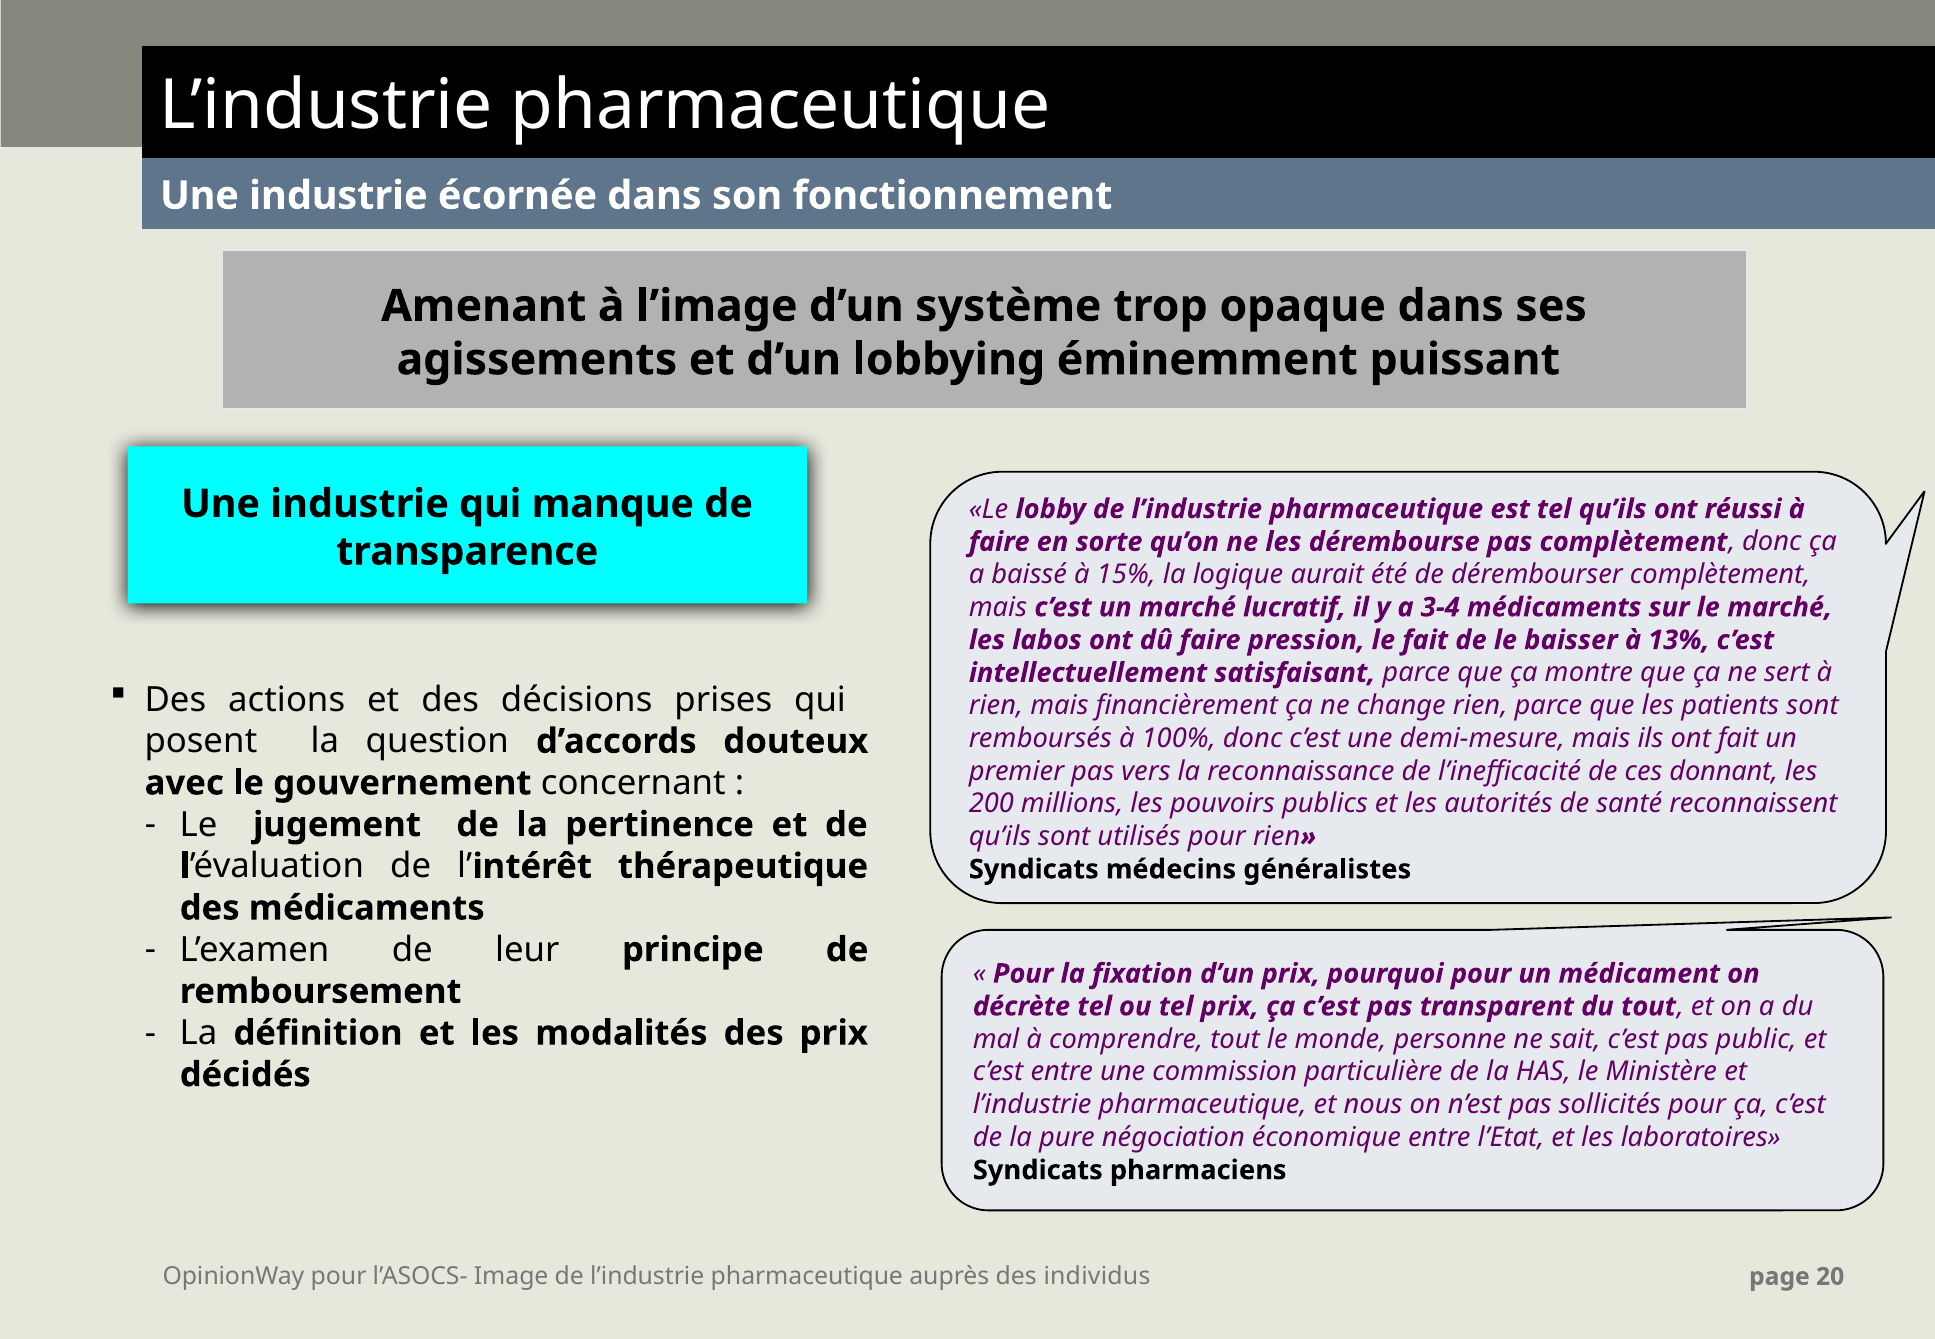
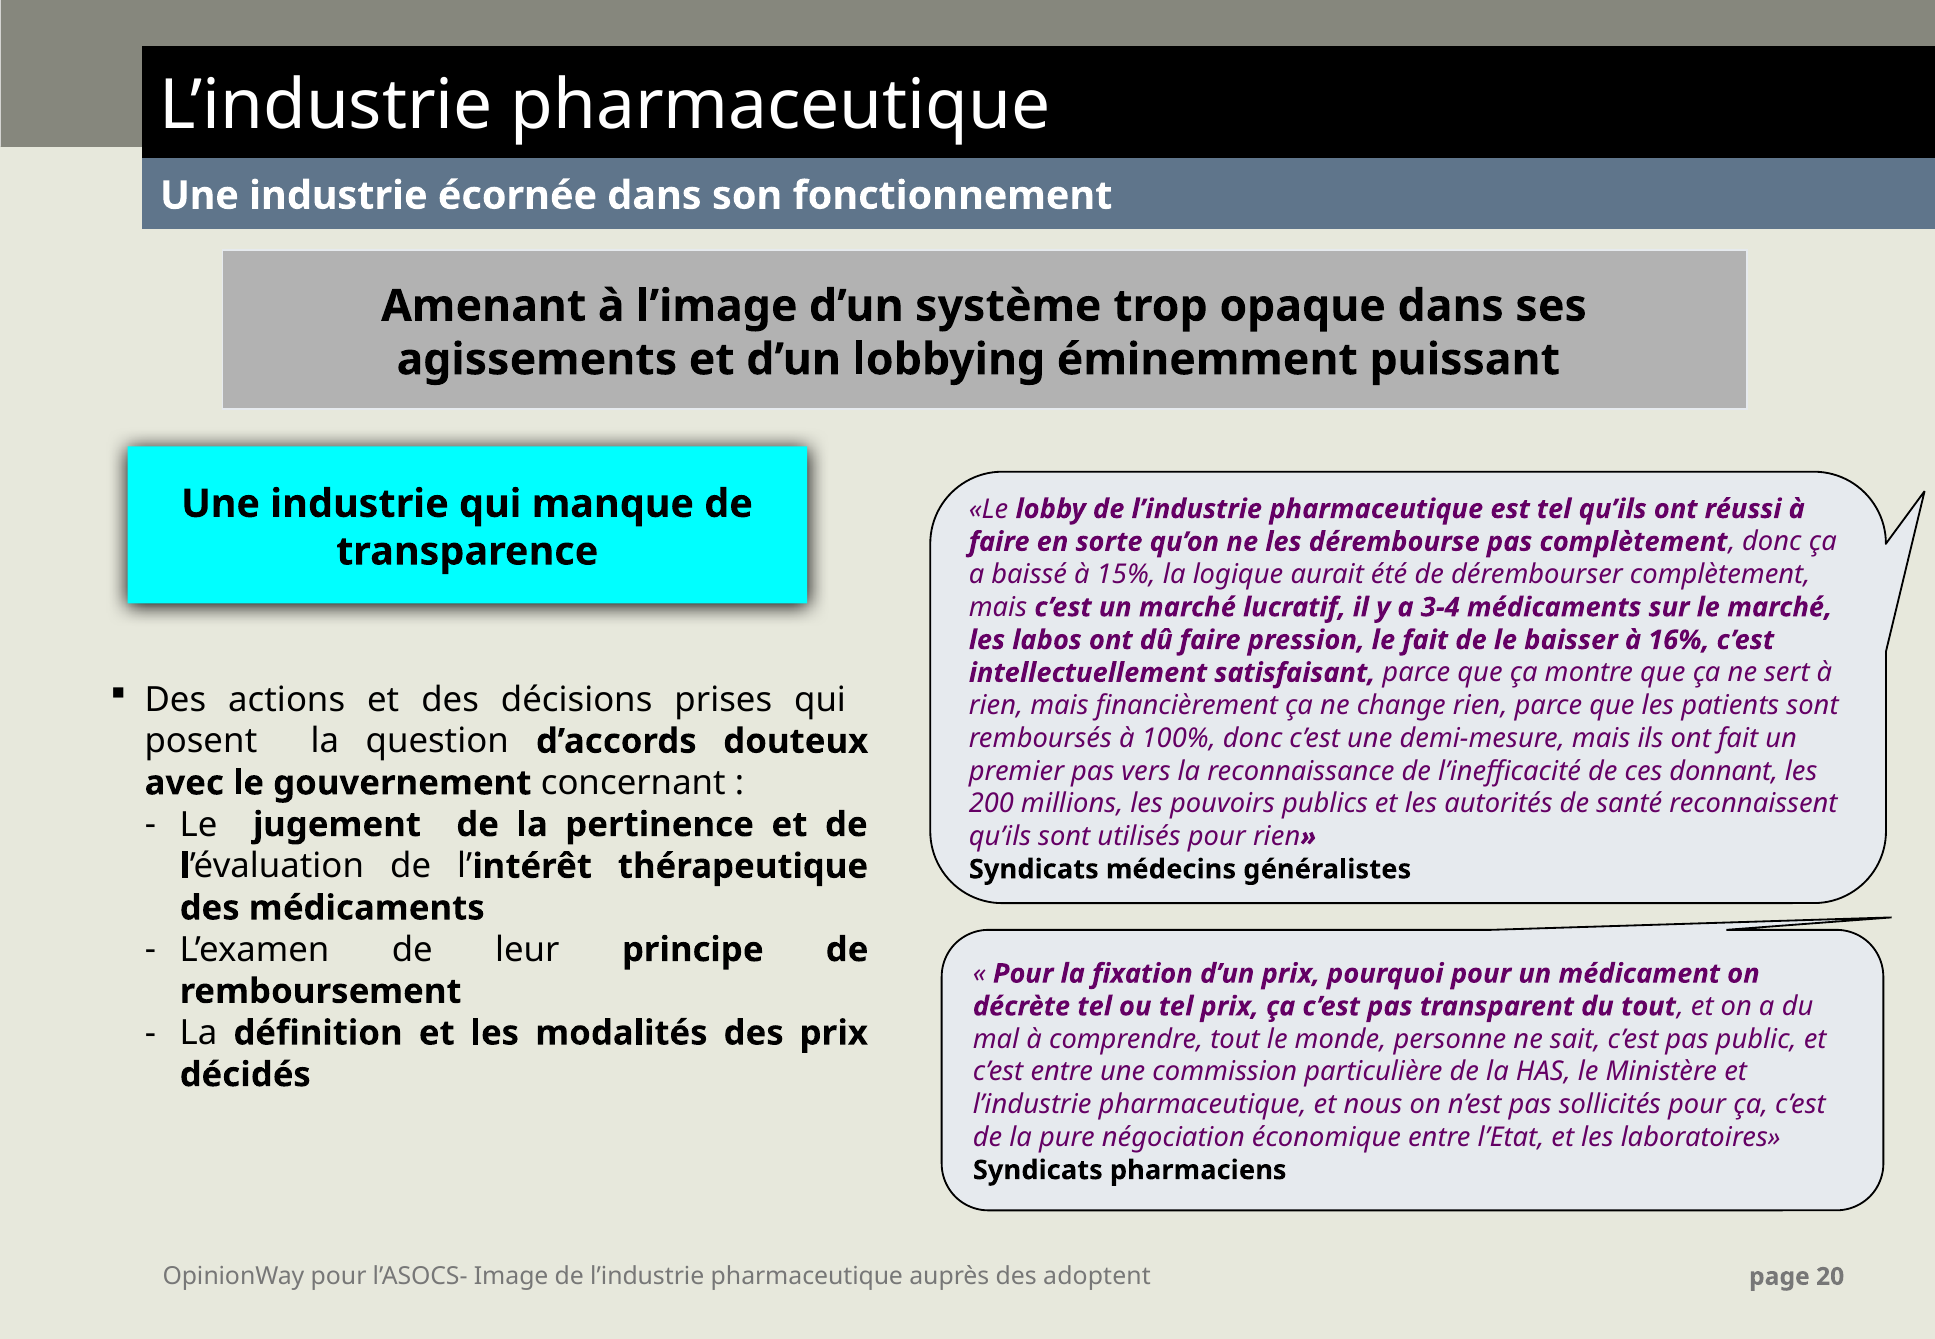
13%: 13% -> 16%
individus: individus -> adoptent
